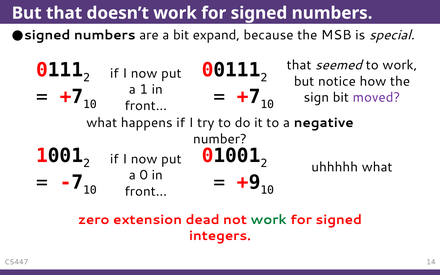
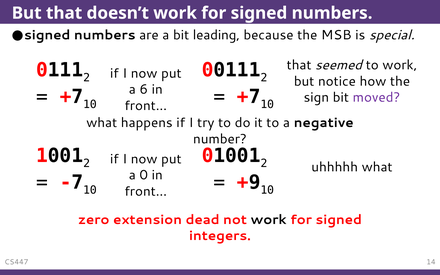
expand: expand -> leading
1: 1 -> 6
work at (269, 220) colour: green -> black
